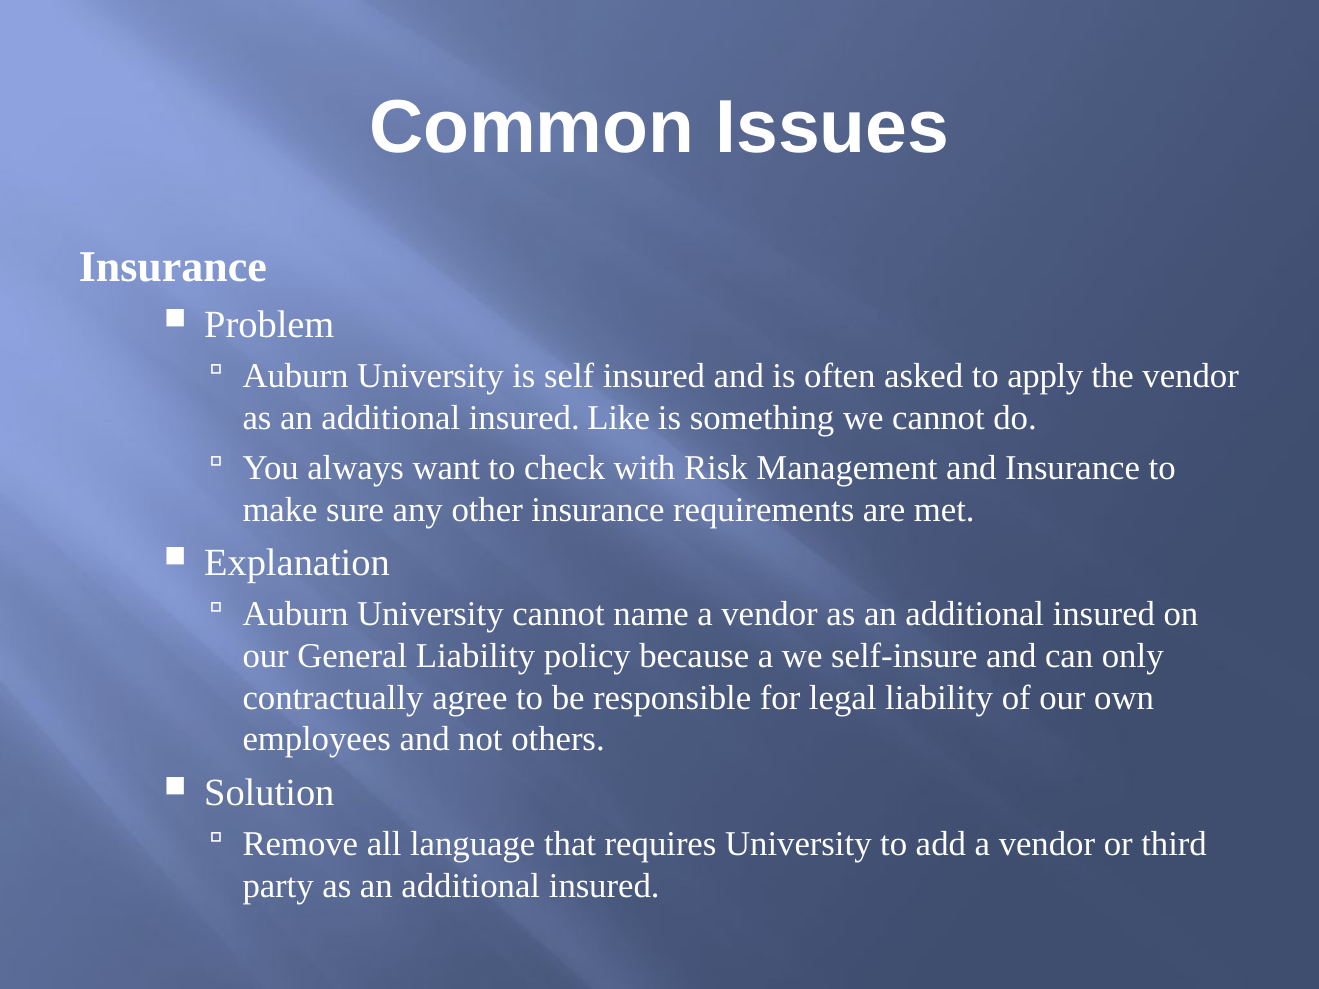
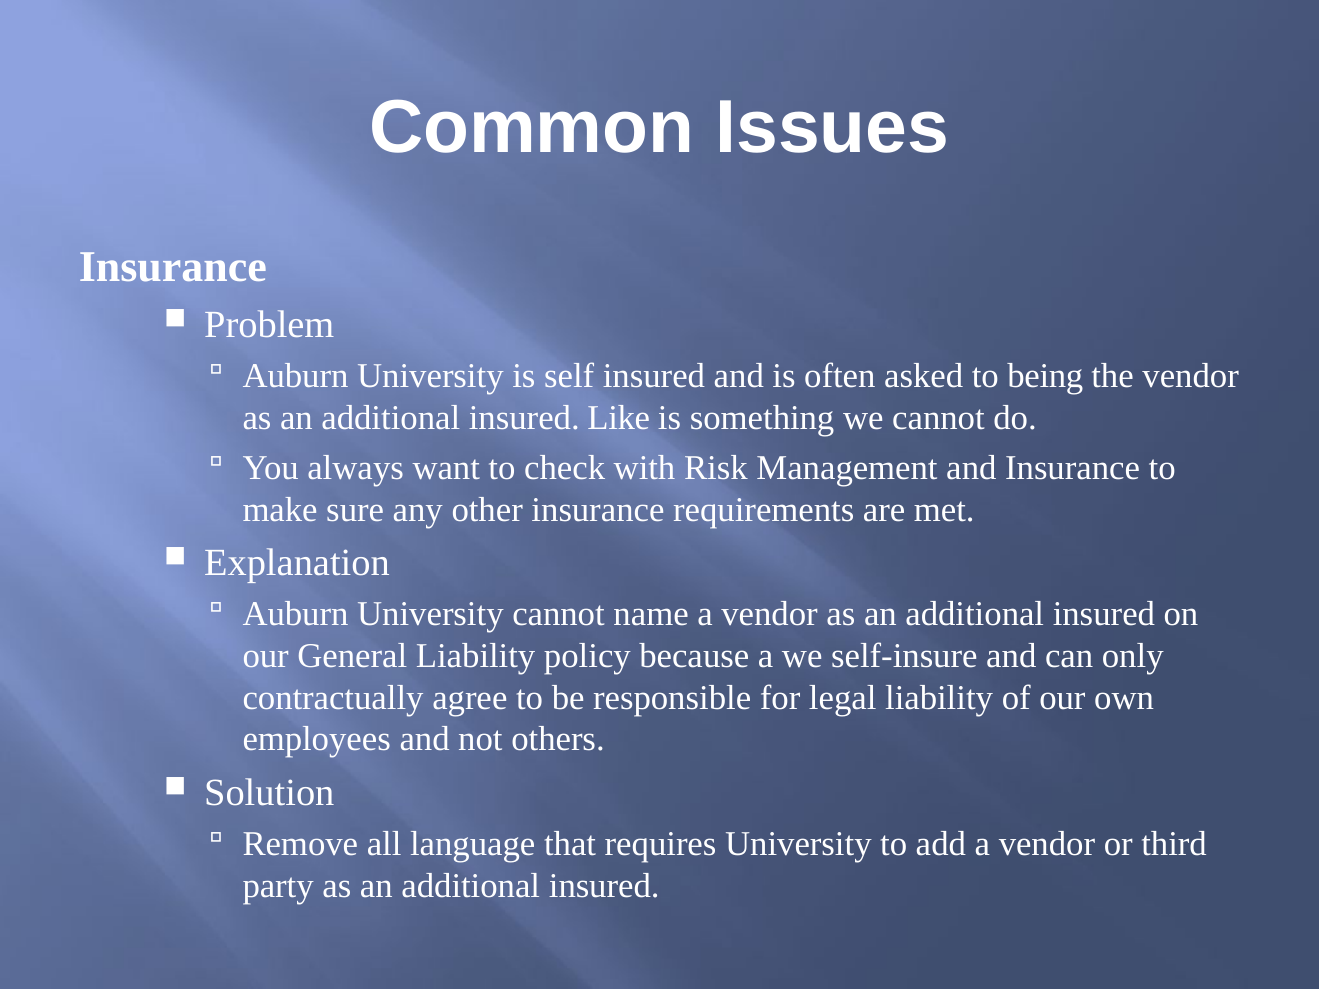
apply: apply -> being
